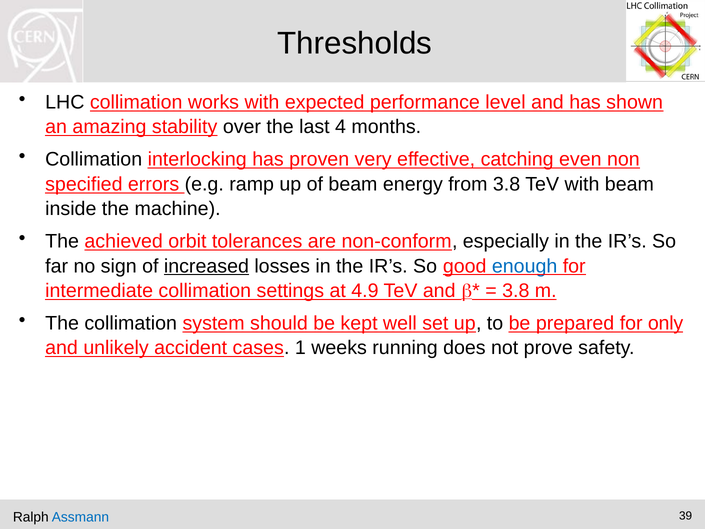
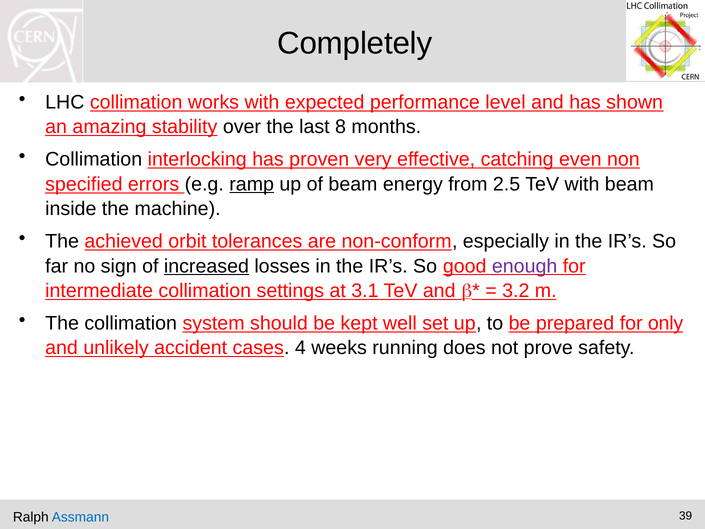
Thresholds: Thresholds -> Completely
4: 4 -> 8
ramp underline: none -> present
from 3.8: 3.8 -> 2.5
enough colour: blue -> purple
4.9: 4.9 -> 3.1
3.8 at (516, 291): 3.8 -> 3.2
1: 1 -> 4
